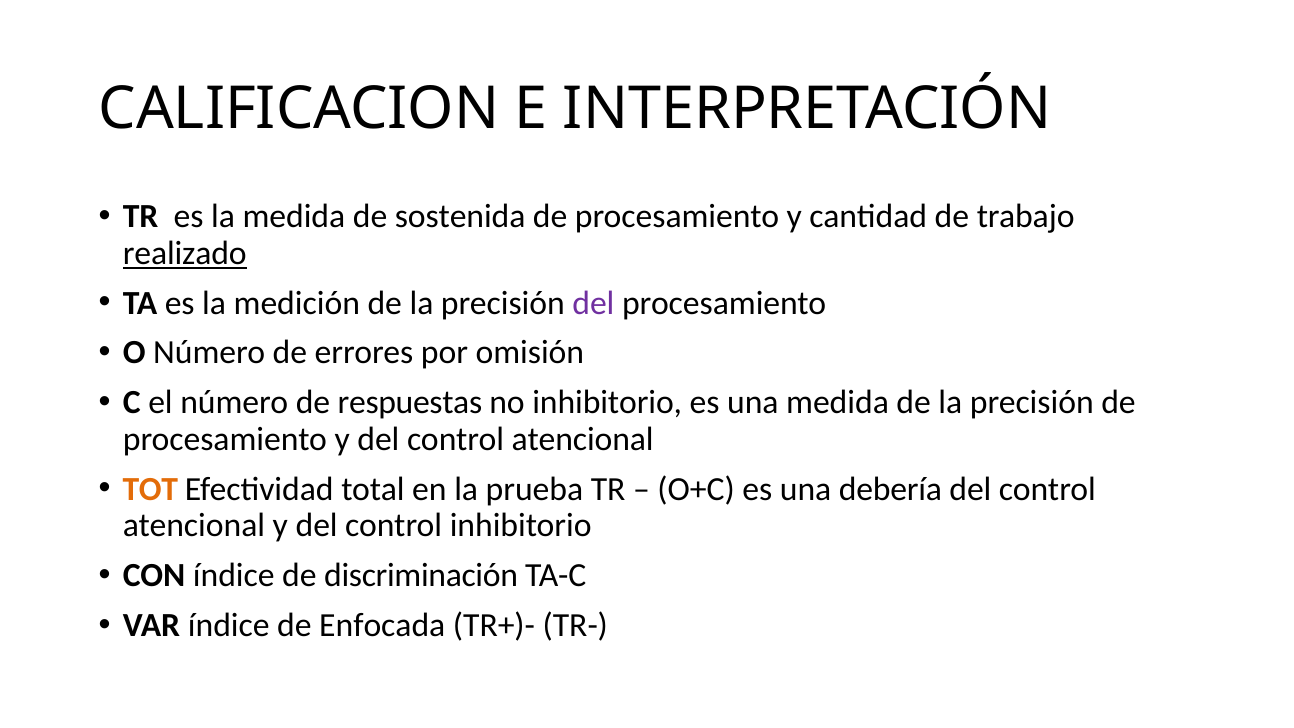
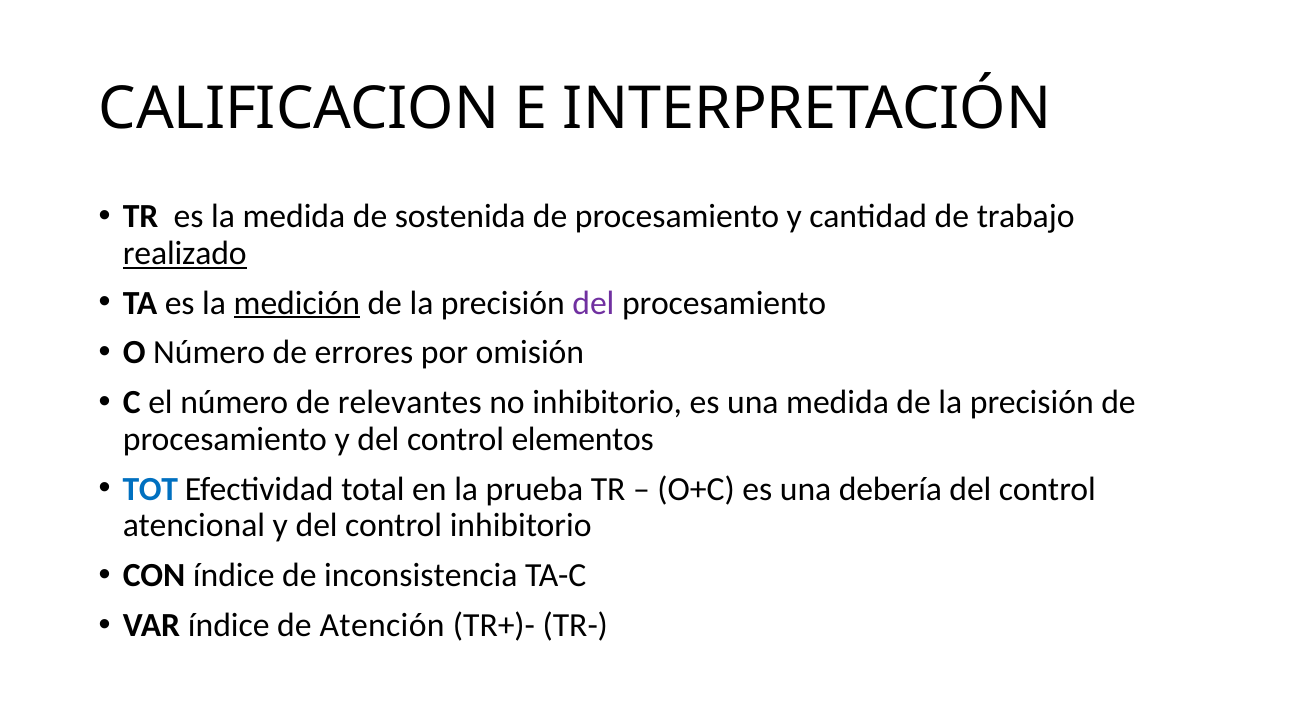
medición underline: none -> present
respuestas: respuestas -> relevantes
y del control atencional: atencional -> elementos
TOT colour: orange -> blue
discriminación: discriminación -> inconsistencia
Enfocada: Enfocada -> Atención
